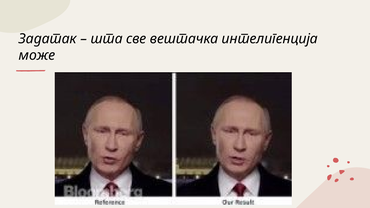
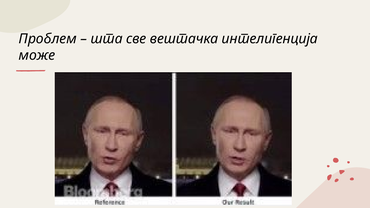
Задатак: Задатак -> Проблем
